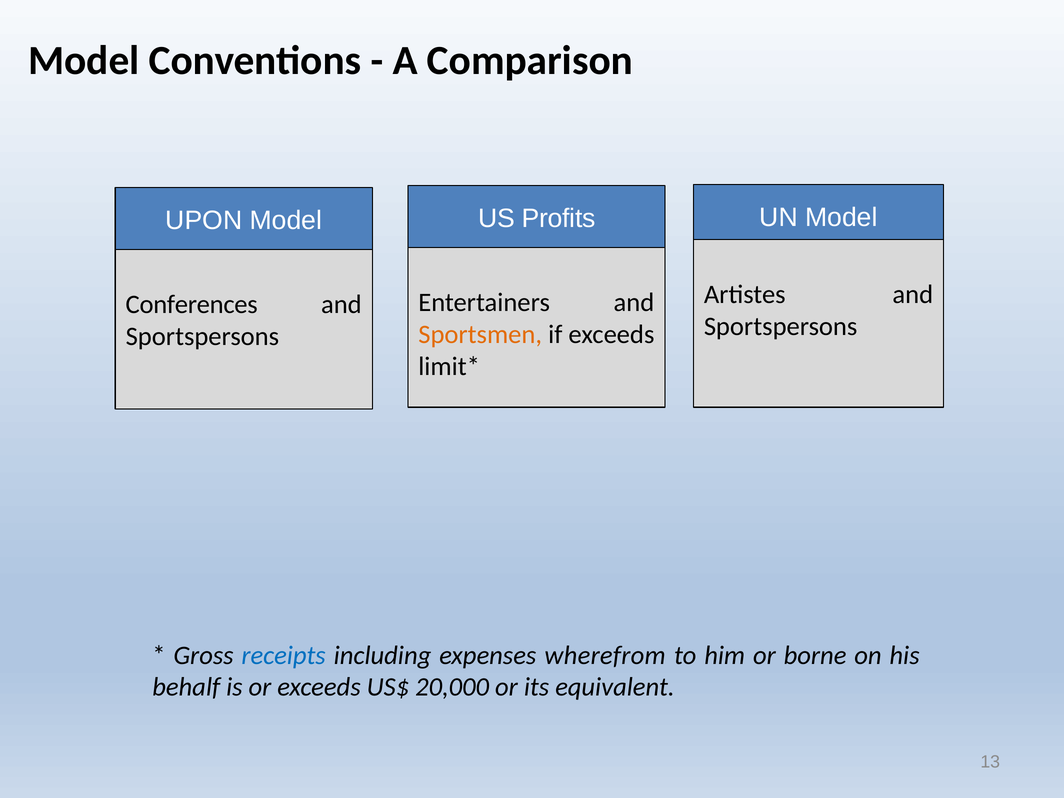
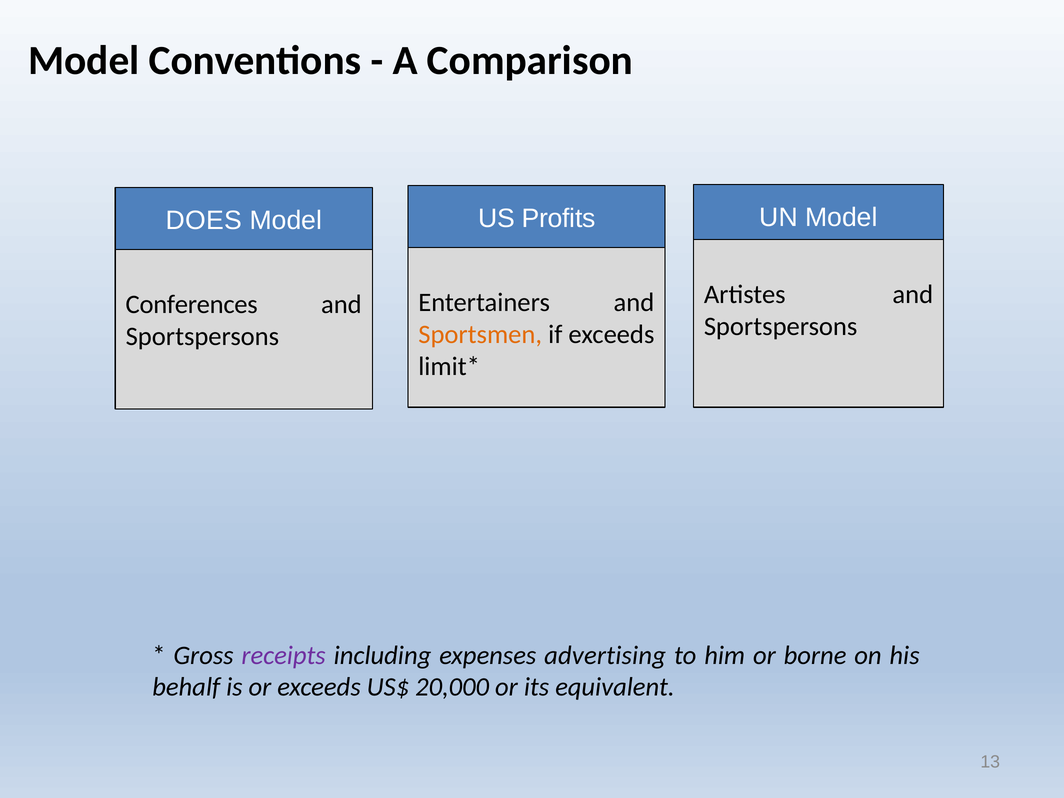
UPON: UPON -> DOES
receipts colour: blue -> purple
wherefrom: wherefrom -> advertising
